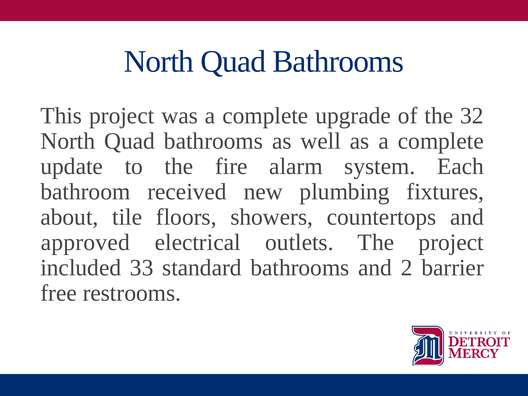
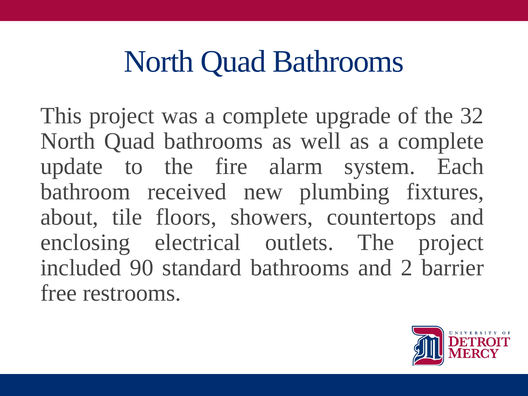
approved: approved -> enclosing
33: 33 -> 90
